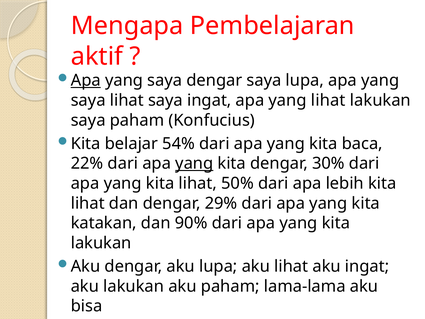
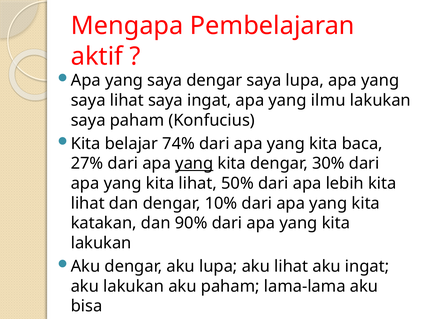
Apa at (86, 80) underline: present -> none
yang lihat: lihat -> ilmu
54%: 54% -> 74%
22%: 22% -> 27%
29%: 29% -> 10%
